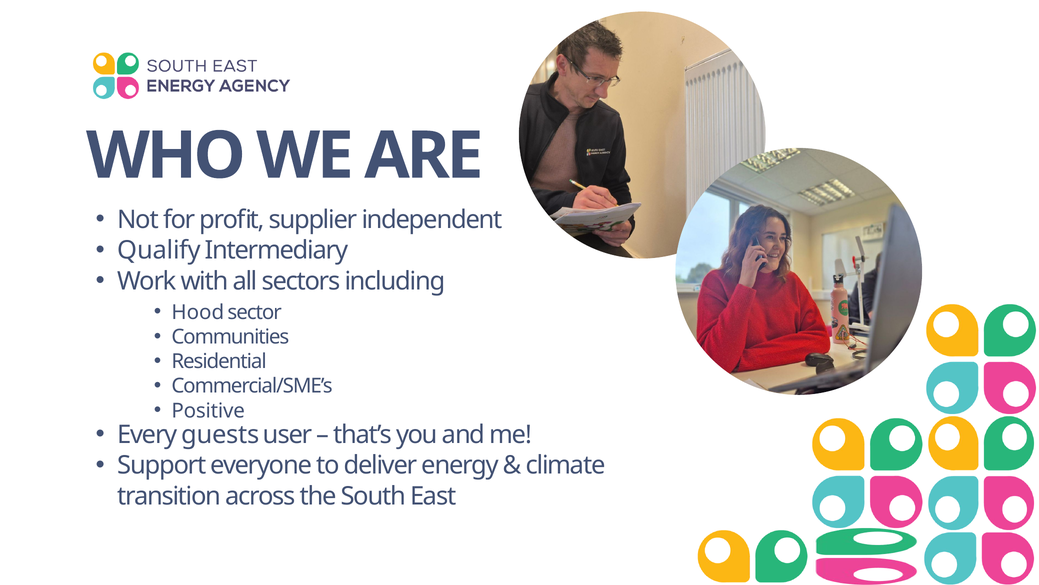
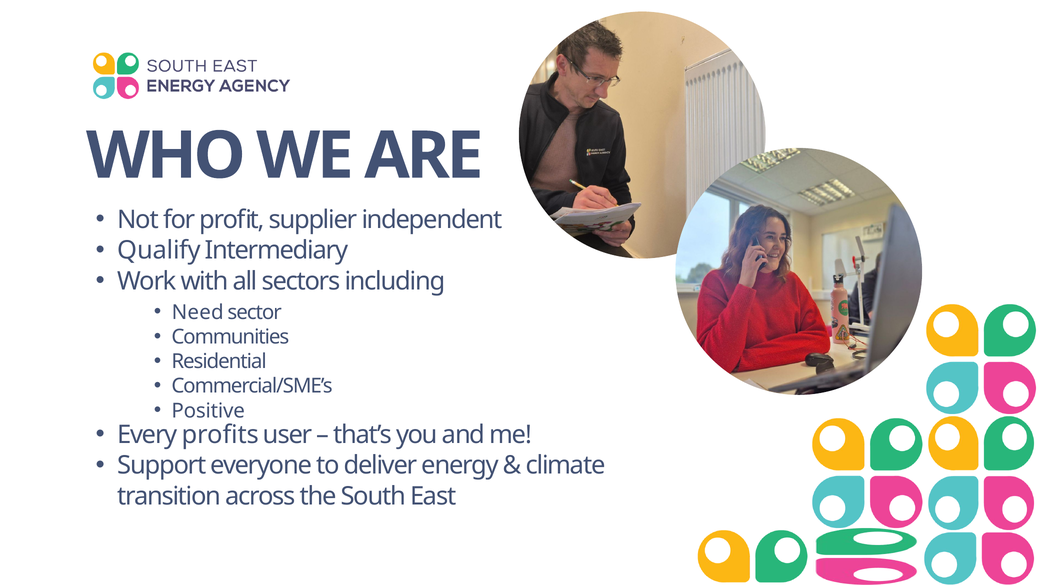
Hood: Hood -> Need
guests: guests -> profits
